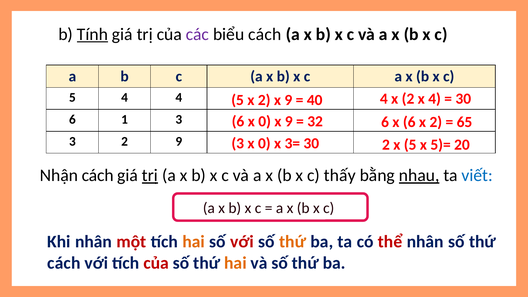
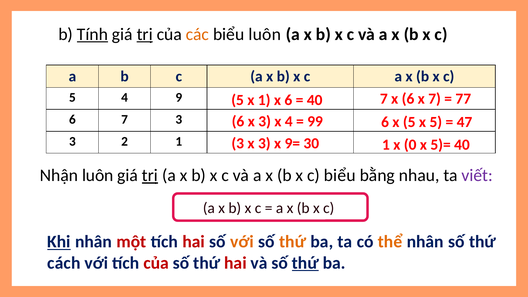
trị at (145, 34) underline: none -> present
các colour: purple -> orange
biểu cách: cách -> luôn
4 4: 4 -> 9
5 x 2: 2 -> 1
9 at (288, 100): 9 -> 6
40 4: 4 -> 7
2 at (408, 99): 2 -> 6
x 4: 4 -> 7
30 at (463, 99): 30 -> 77
6 1: 1 -> 7
6 x 0: 0 -> 3
9 at (289, 122): 9 -> 4
32: 32 -> 99
6 x 6: 6 -> 5
2 at (436, 122): 2 -> 5
65: 65 -> 47
2 9: 9 -> 1
3 x 0: 0 -> 3
3=: 3= -> 9=
30 2: 2 -> 1
x 5: 5 -> 0
5)= 20: 20 -> 40
Nhận cách: cách -> luôn
c thấy: thấy -> biểu
nhau underline: present -> none
viết colour: blue -> purple
Khi underline: none -> present
hai at (194, 242) colour: orange -> red
với at (242, 242) colour: red -> orange
thể colour: red -> orange
hai at (235, 263) colour: orange -> red
thứ at (305, 263) underline: none -> present
